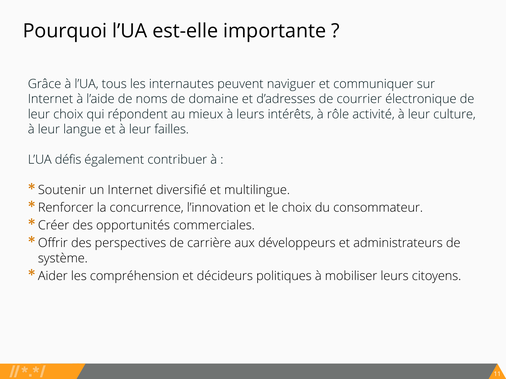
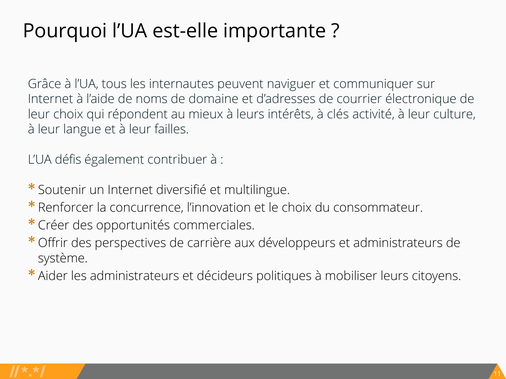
rôle: rôle -> clés
les compréhension: compréhension -> administrateurs
